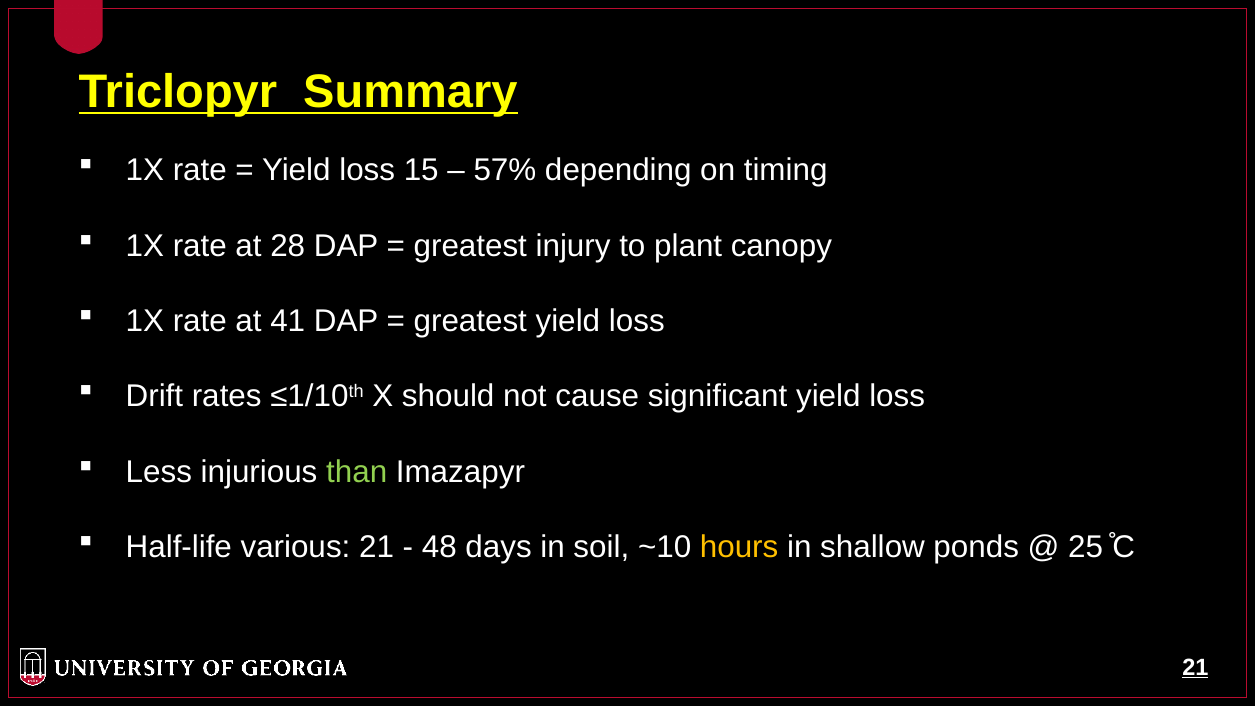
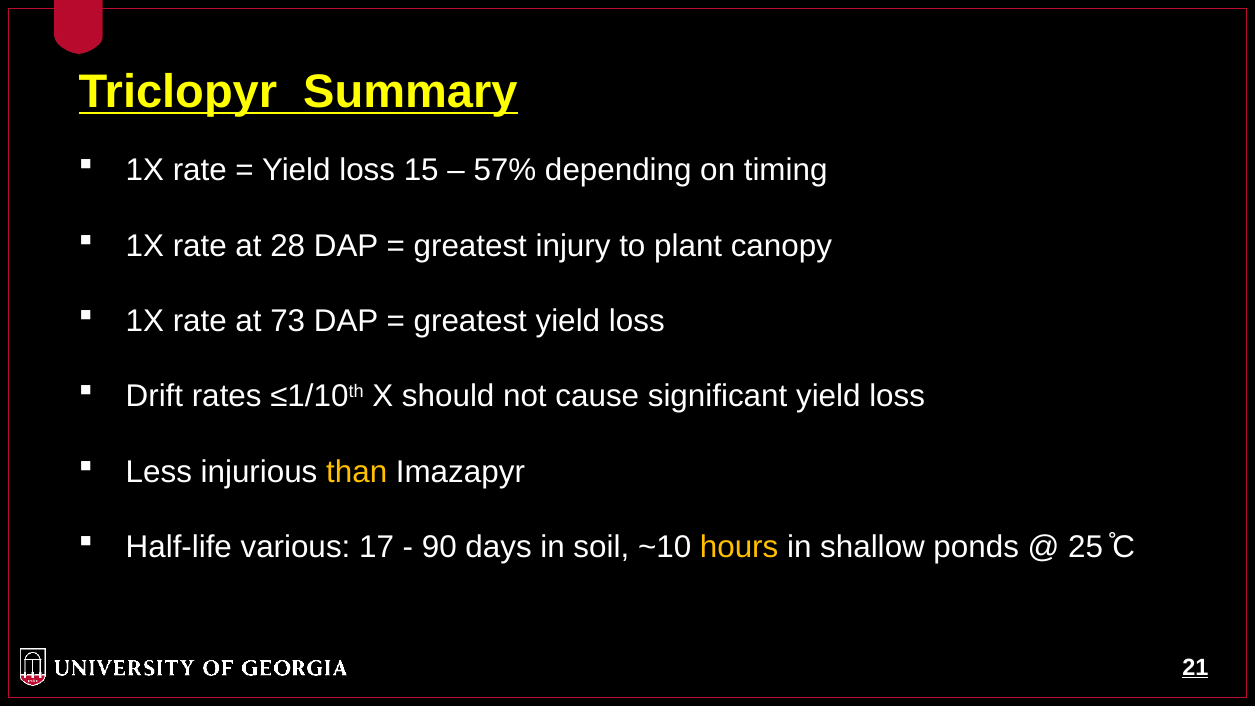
41: 41 -> 73
than colour: light green -> yellow
various 21: 21 -> 17
48: 48 -> 90
